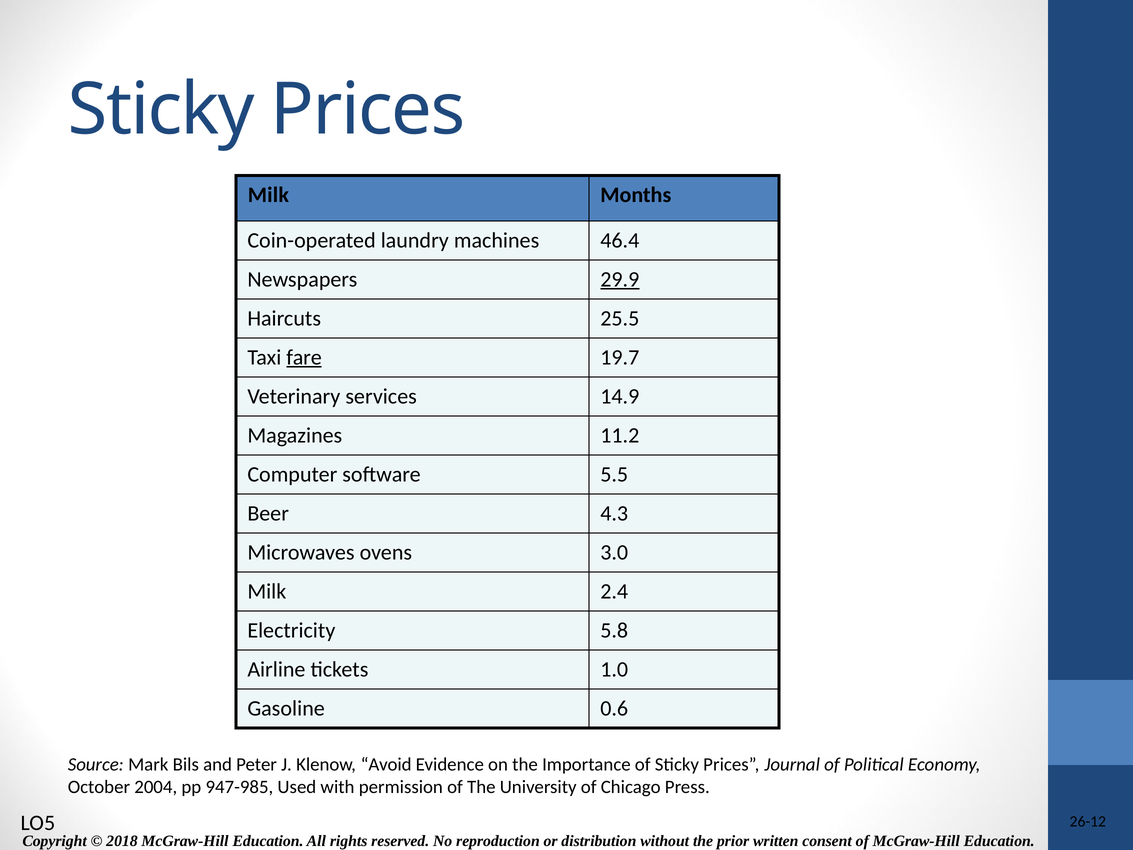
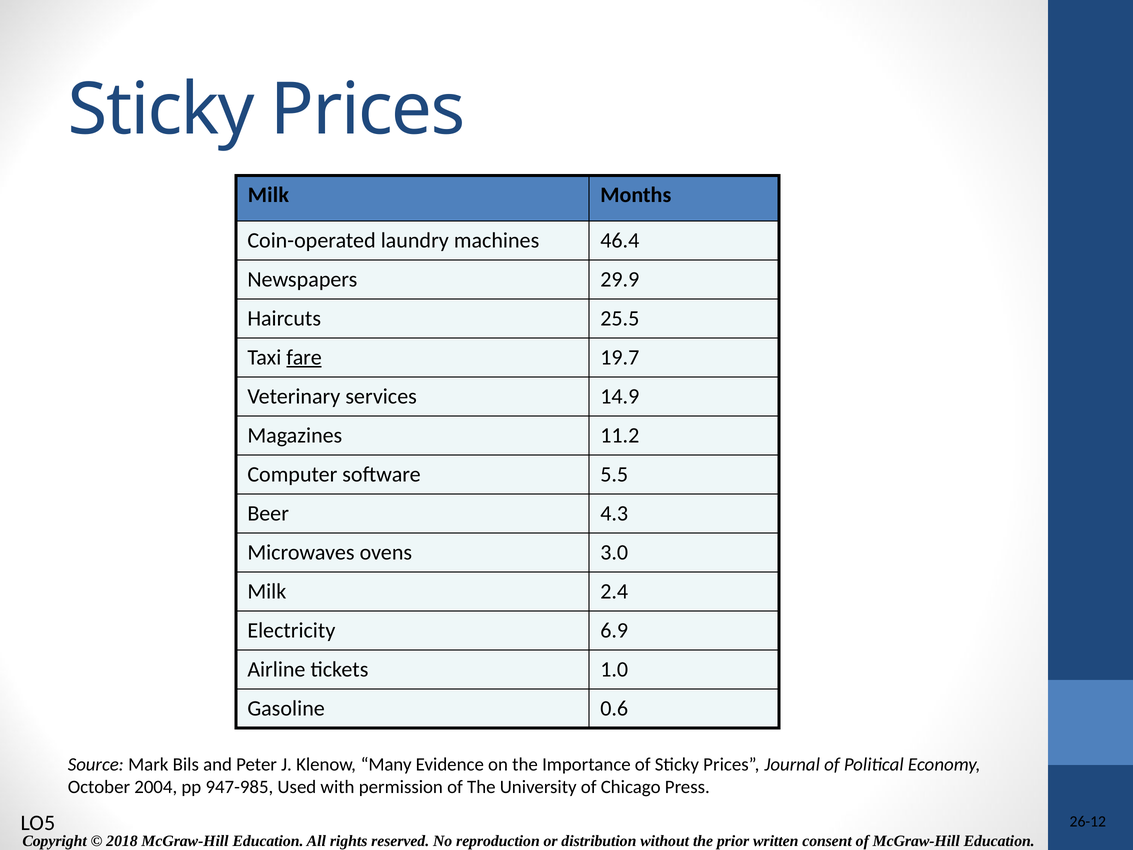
29.9 underline: present -> none
5.8: 5.8 -> 6.9
Avoid: Avoid -> Many
